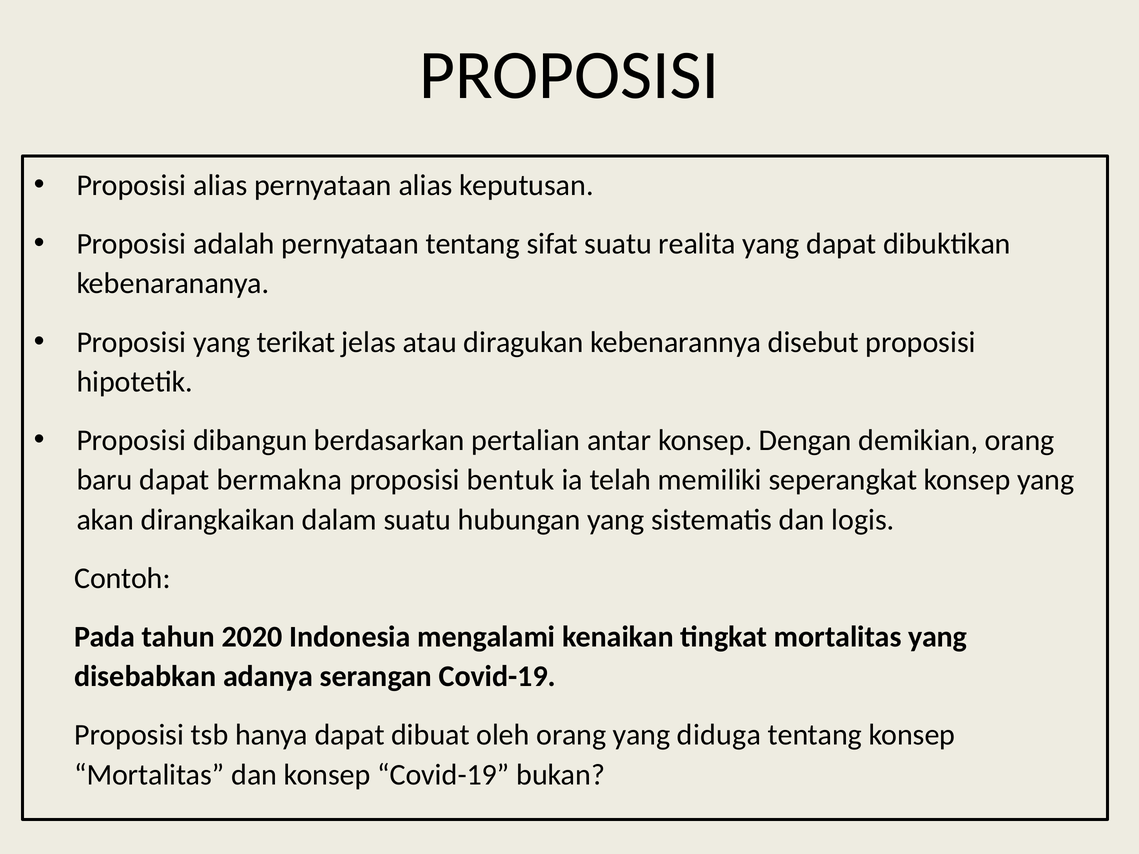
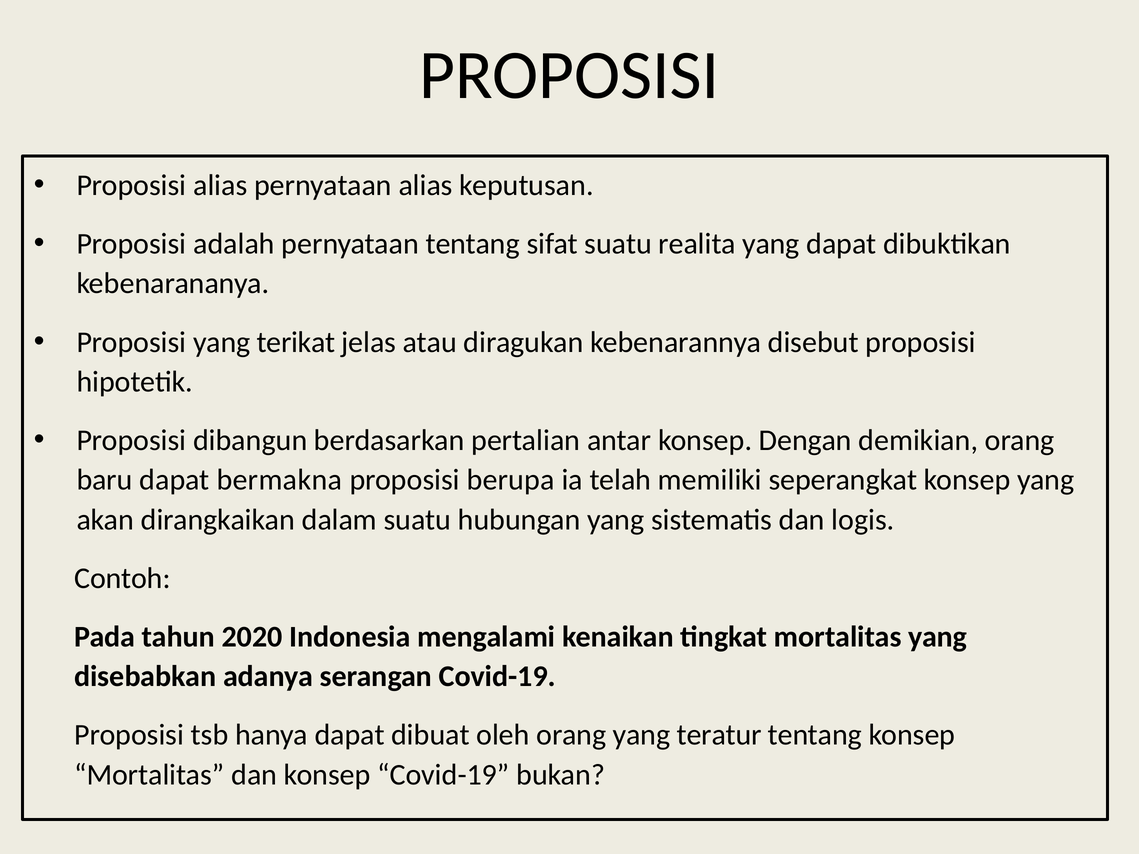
bentuk: bentuk -> berupa
diduga: diduga -> teratur
